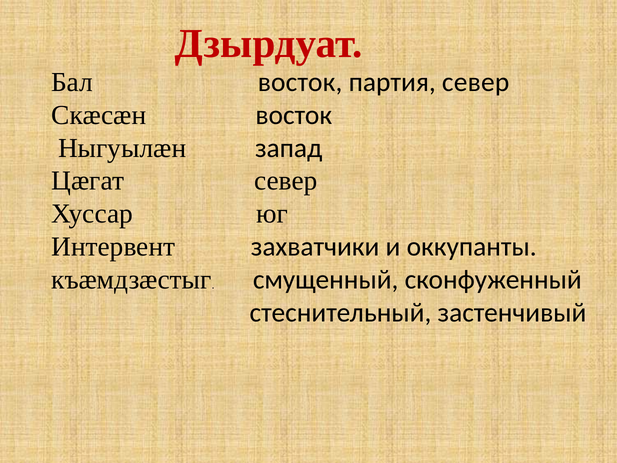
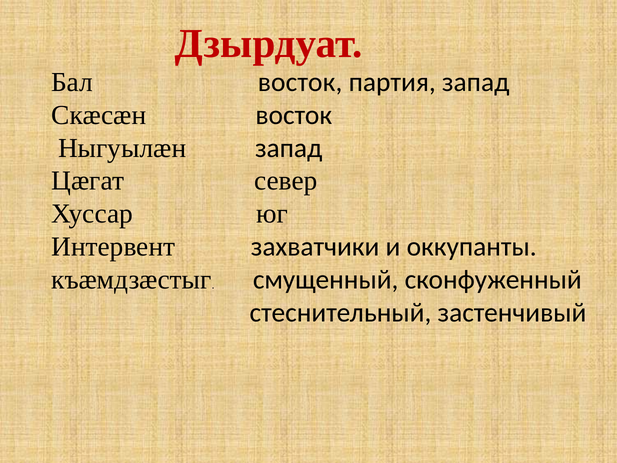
партия север: север -> запад
